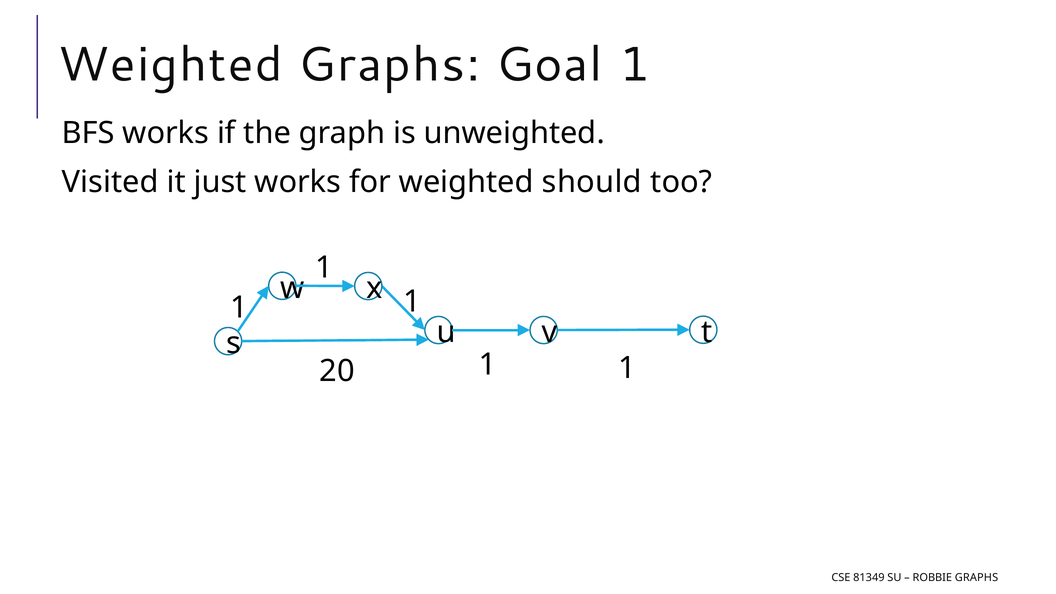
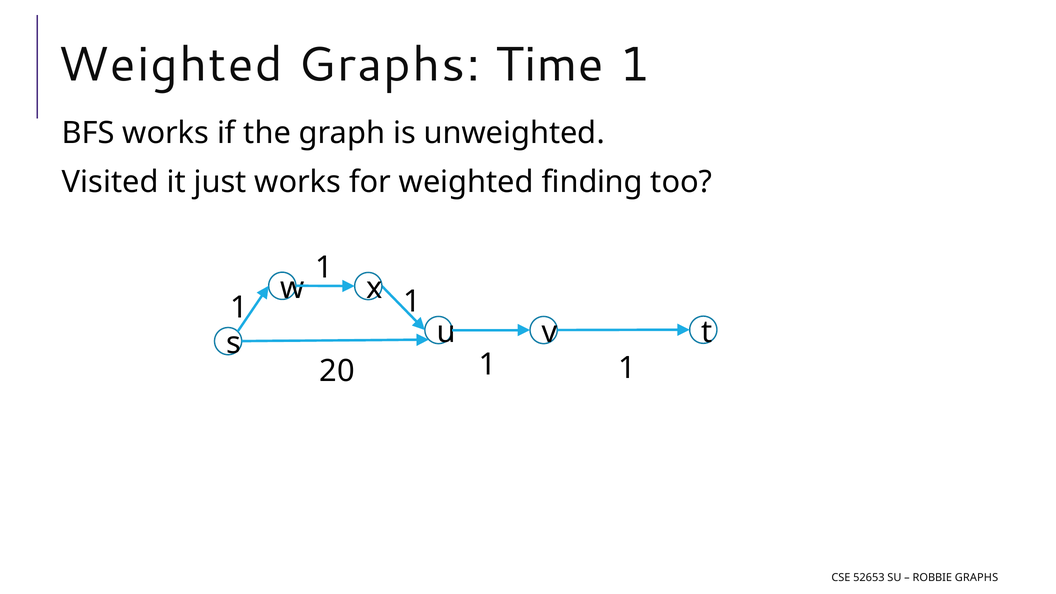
Goal: Goal -> Time
should: should -> finding
81349: 81349 -> 52653
